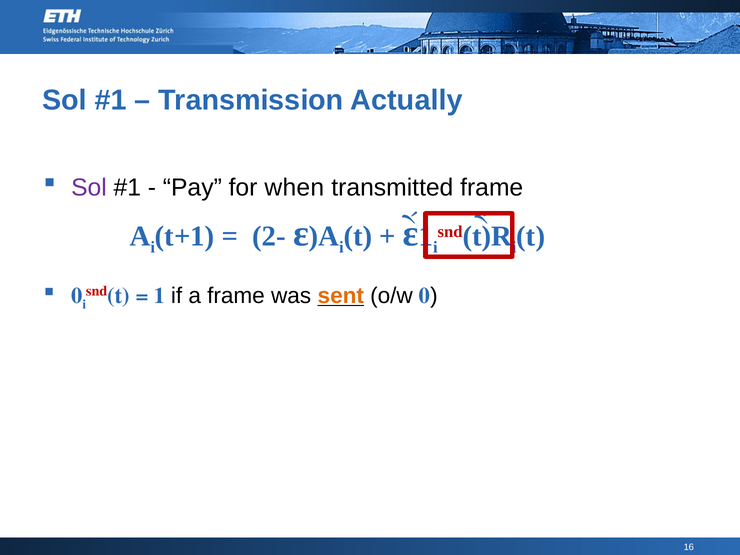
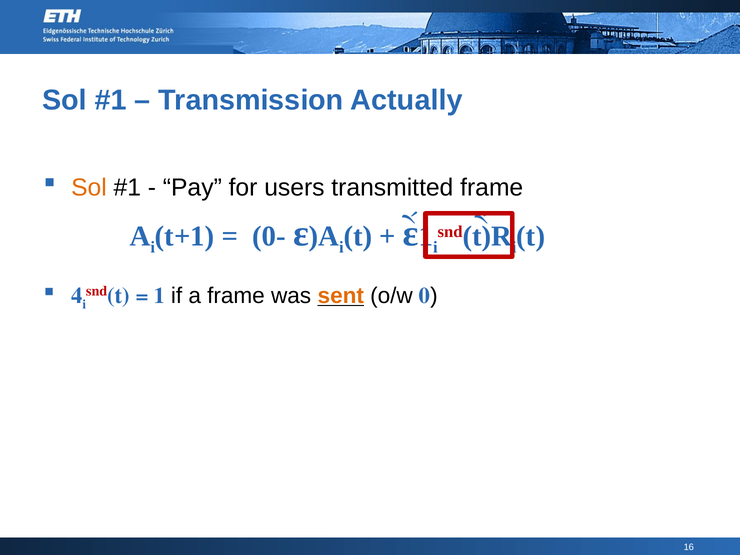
Sol at (89, 188) colour: purple -> orange
when: when -> users
2-: 2- -> 0-
0 at (77, 296): 0 -> 4
